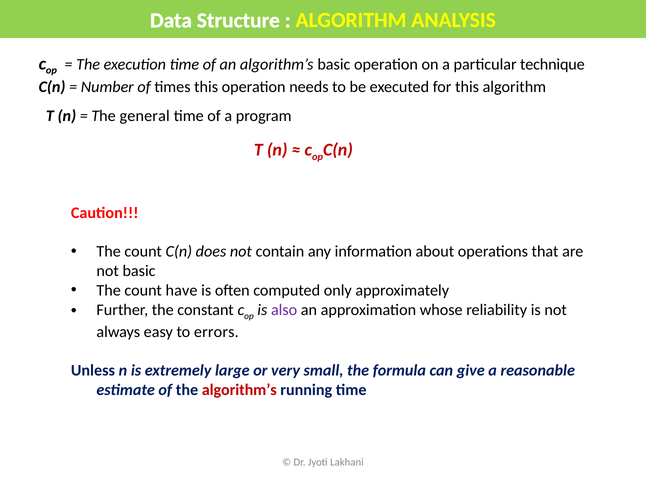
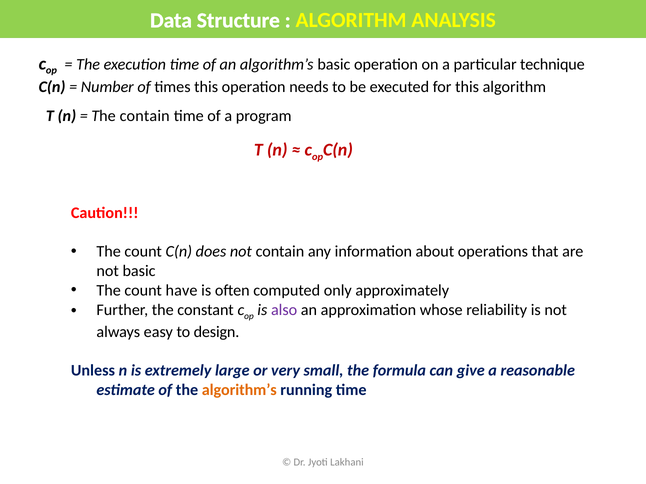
The general: general -> contain
errors: errors -> design
algorithm’s at (239, 390) colour: red -> orange
